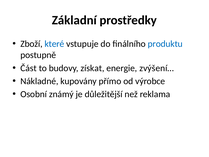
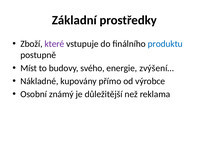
které colour: blue -> purple
Část: Část -> Míst
získat: získat -> svého
